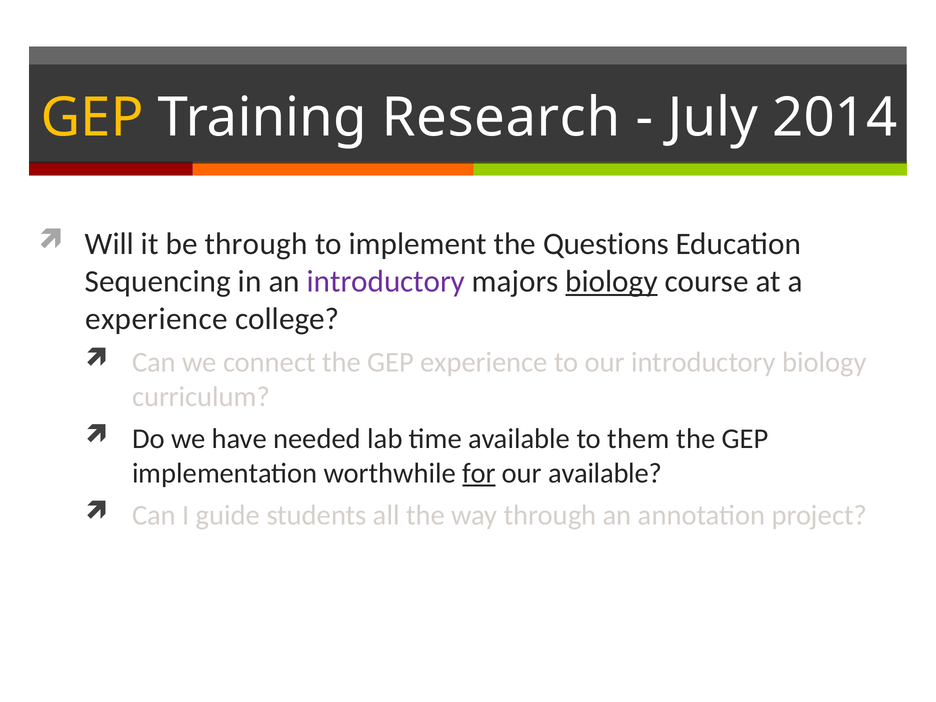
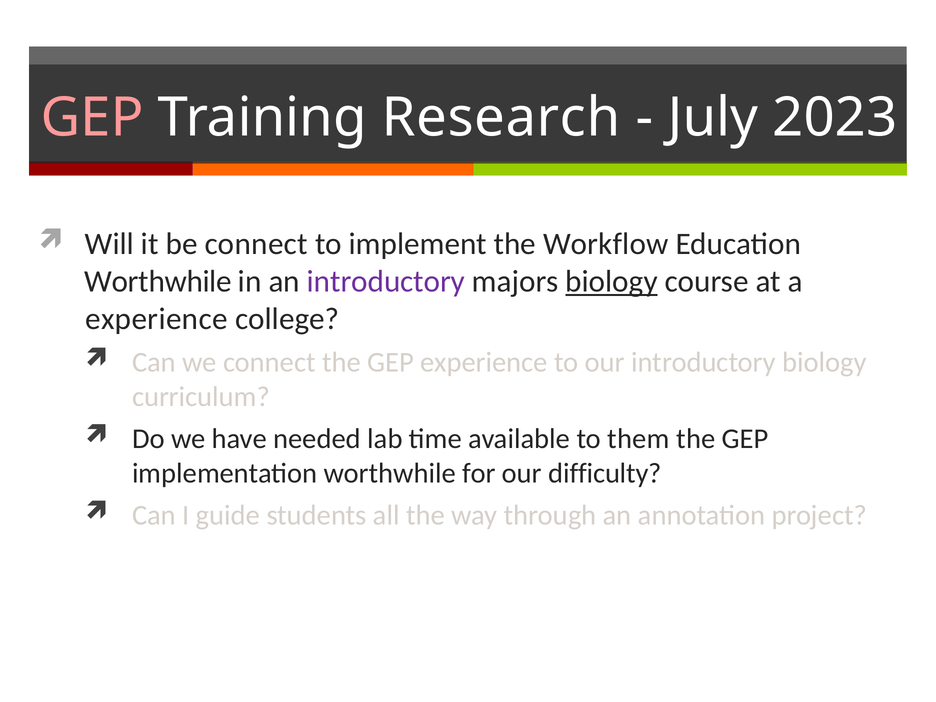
GEP at (92, 118) colour: yellow -> pink
2014: 2014 -> 2023
be through: through -> connect
Questions: Questions -> Workflow
Sequencing at (158, 281): Sequencing -> Worthwhile
for underline: present -> none
our available: available -> difficulty
